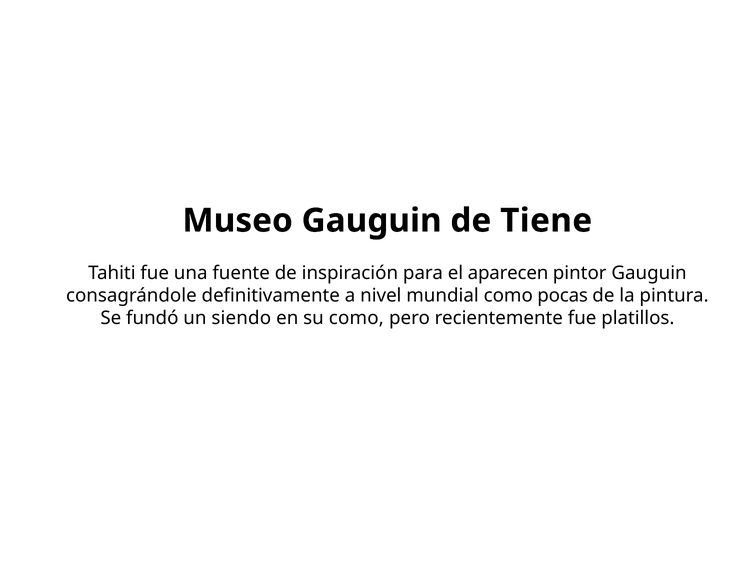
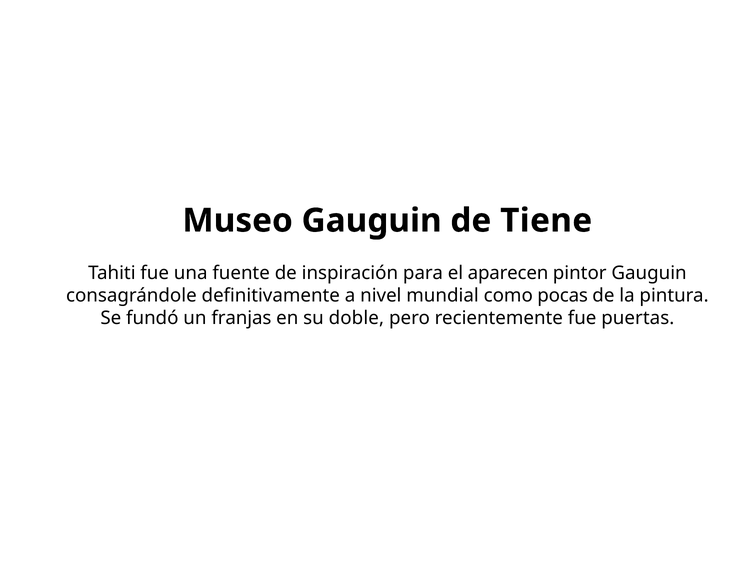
siendo: siendo -> franjas
su como: como -> doble
platillos: platillos -> puertas
